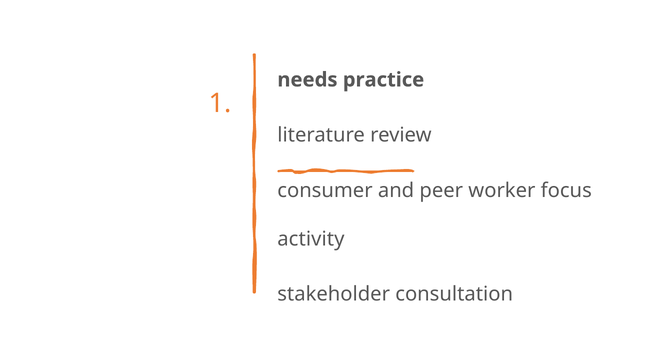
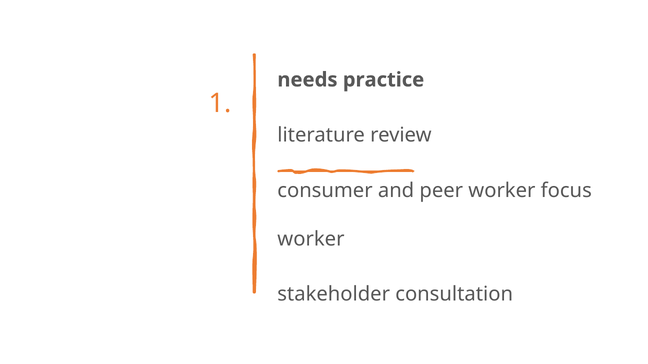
activity at (311, 239): activity -> worker
